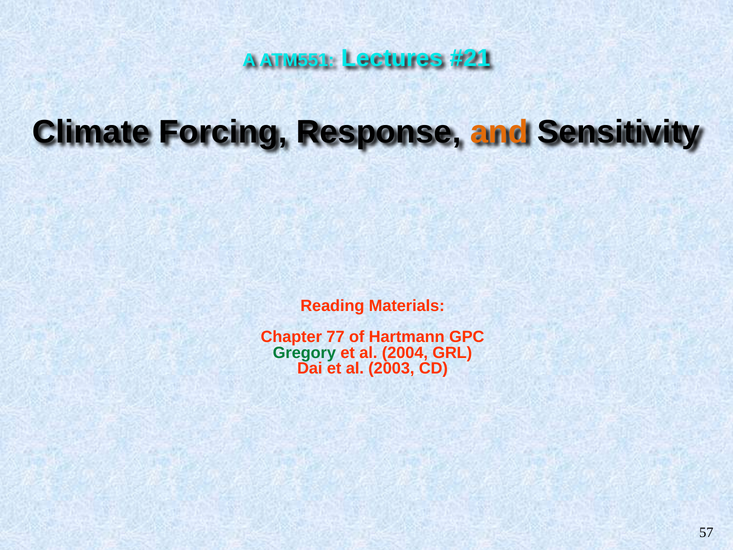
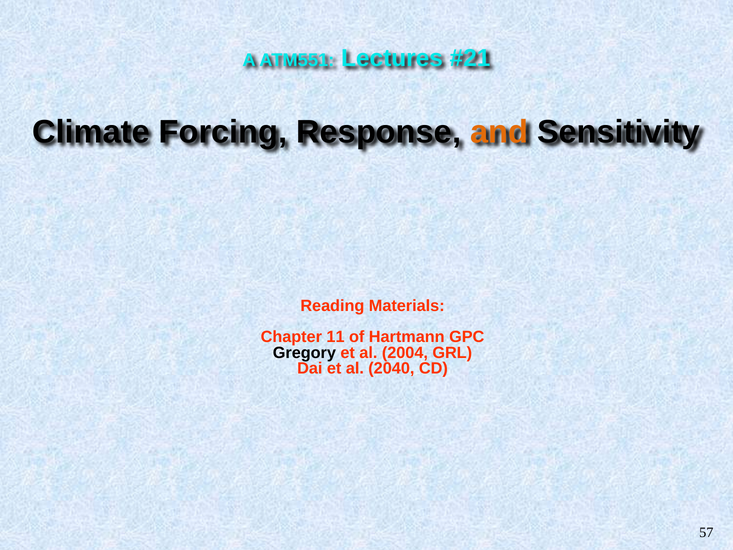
77: 77 -> 11
Gregory colour: green -> black
2003: 2003 -> 2040
